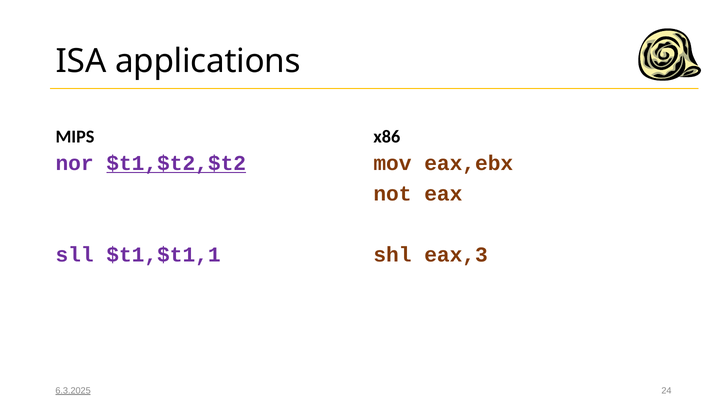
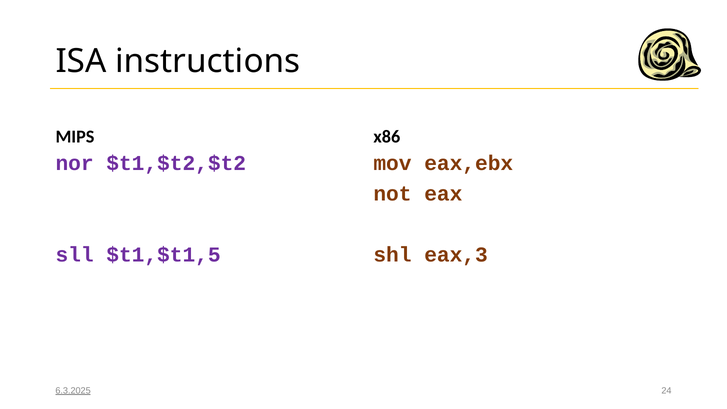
applications: applications -> instructions
$t1,$t2,$t2 underline: present -> none
$t1,$t1,1: $t1,$t1,1 -> $t1,$t1,5
